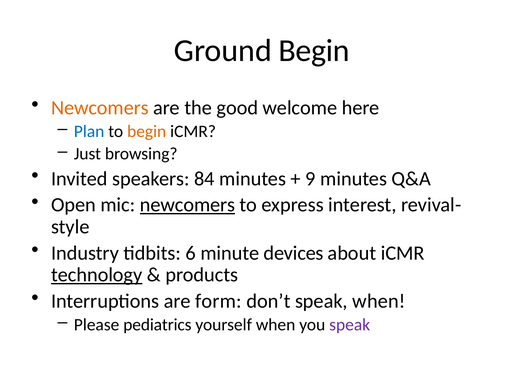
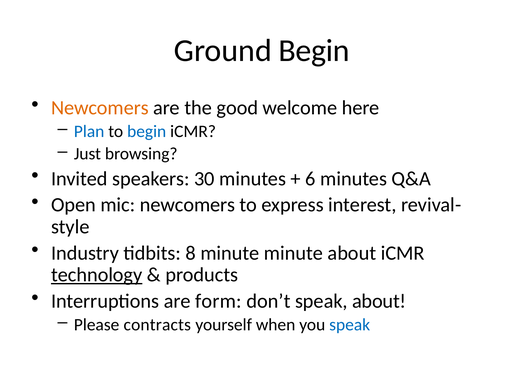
begin at (147, 131) colour: orange -> blue
84: 84 -> 30
9: 9 -> 6
newcomers at (188, 205) underline: present -> none
6: 6 -> 8
minute devices: devices -> minute
speak when: when -> about
pediatrics: pediatrics -> contracts
speak at (350, 325) colour: purple -> blue
